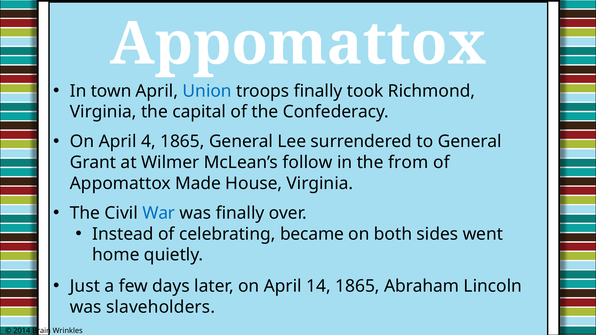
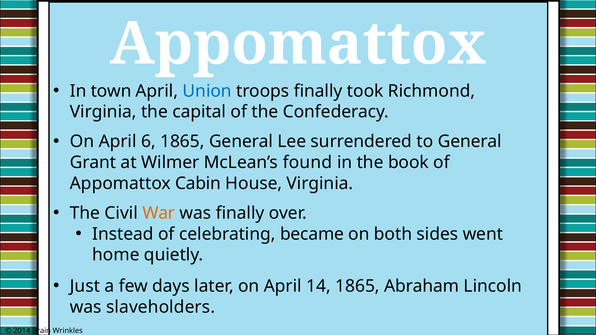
4: 4 -> 6
follow: follow -> found
from: from -> book
Made: Made -> Cabin
War colour: blue -> orange
